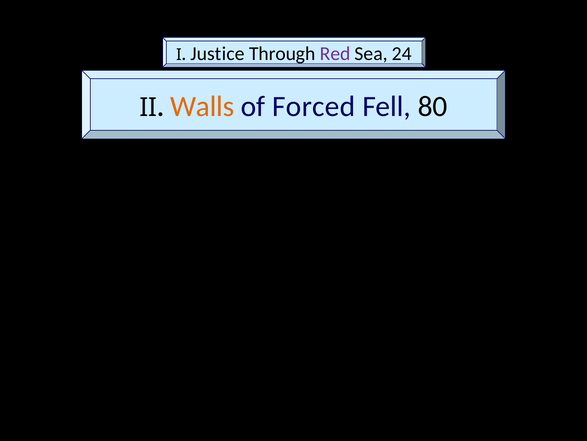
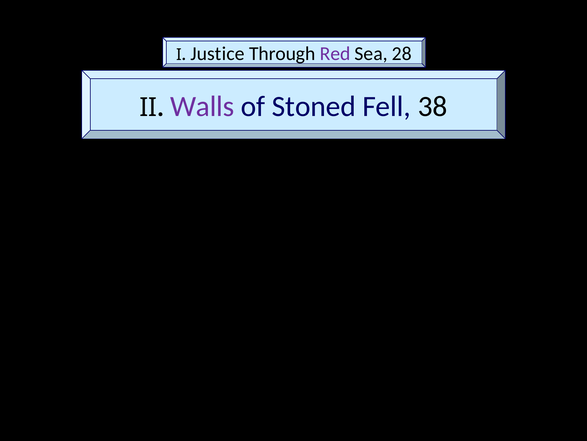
24: 24 -> 28
Walls colour: orange -> purple
Forced: Forced -> Stoned
80: 80 -> 38
